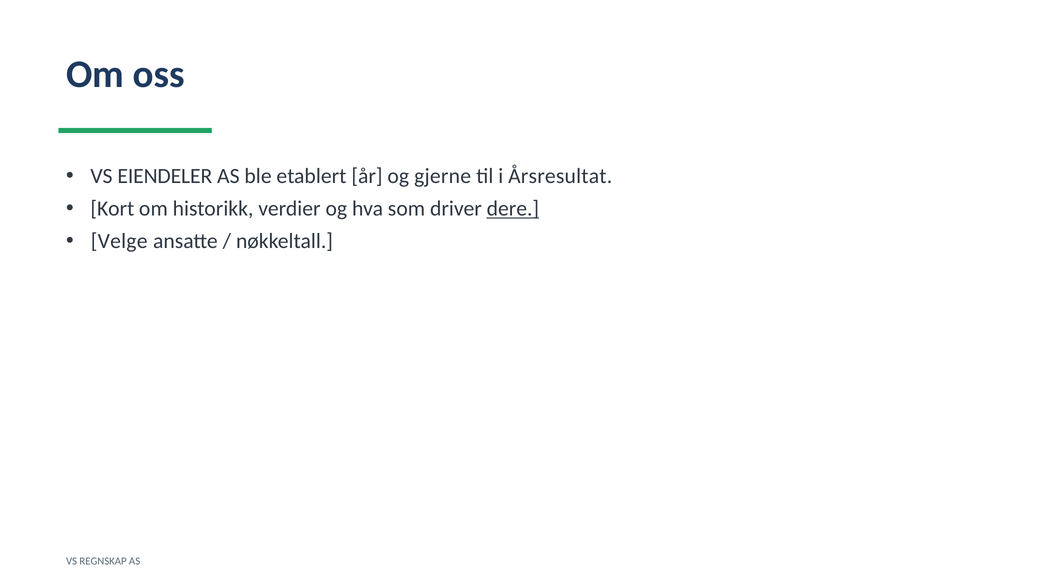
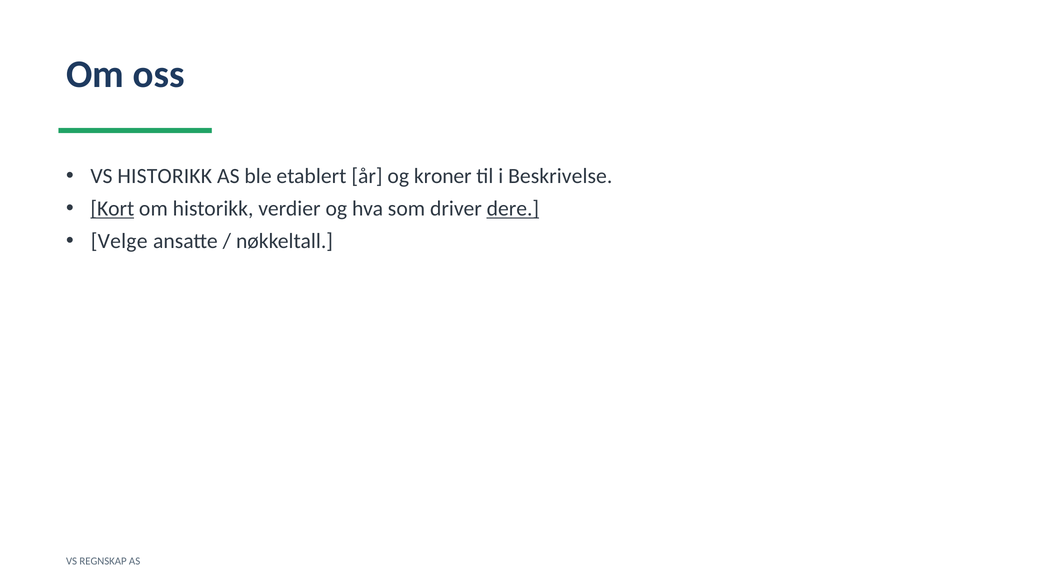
VS EIENDELER: EIENDELER -> HISTORIKK
gjerne: gjerne -> kroner
Årsresultat: Årsresultat -> Beskrivelse
Kort underline: none -> present
